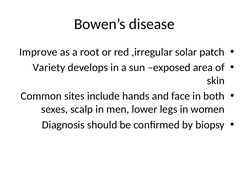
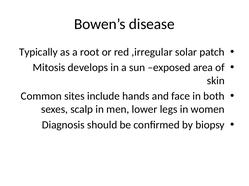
Improve: Improve -> Typically
Variety: Variety -> Mitosis
